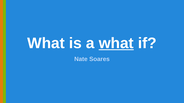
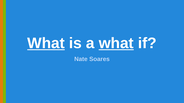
What at (46, 43) underline: none -> present
